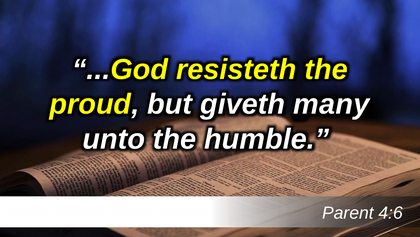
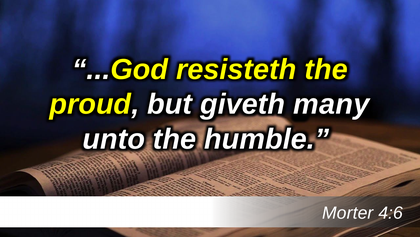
Parent: Parent -> Morter
